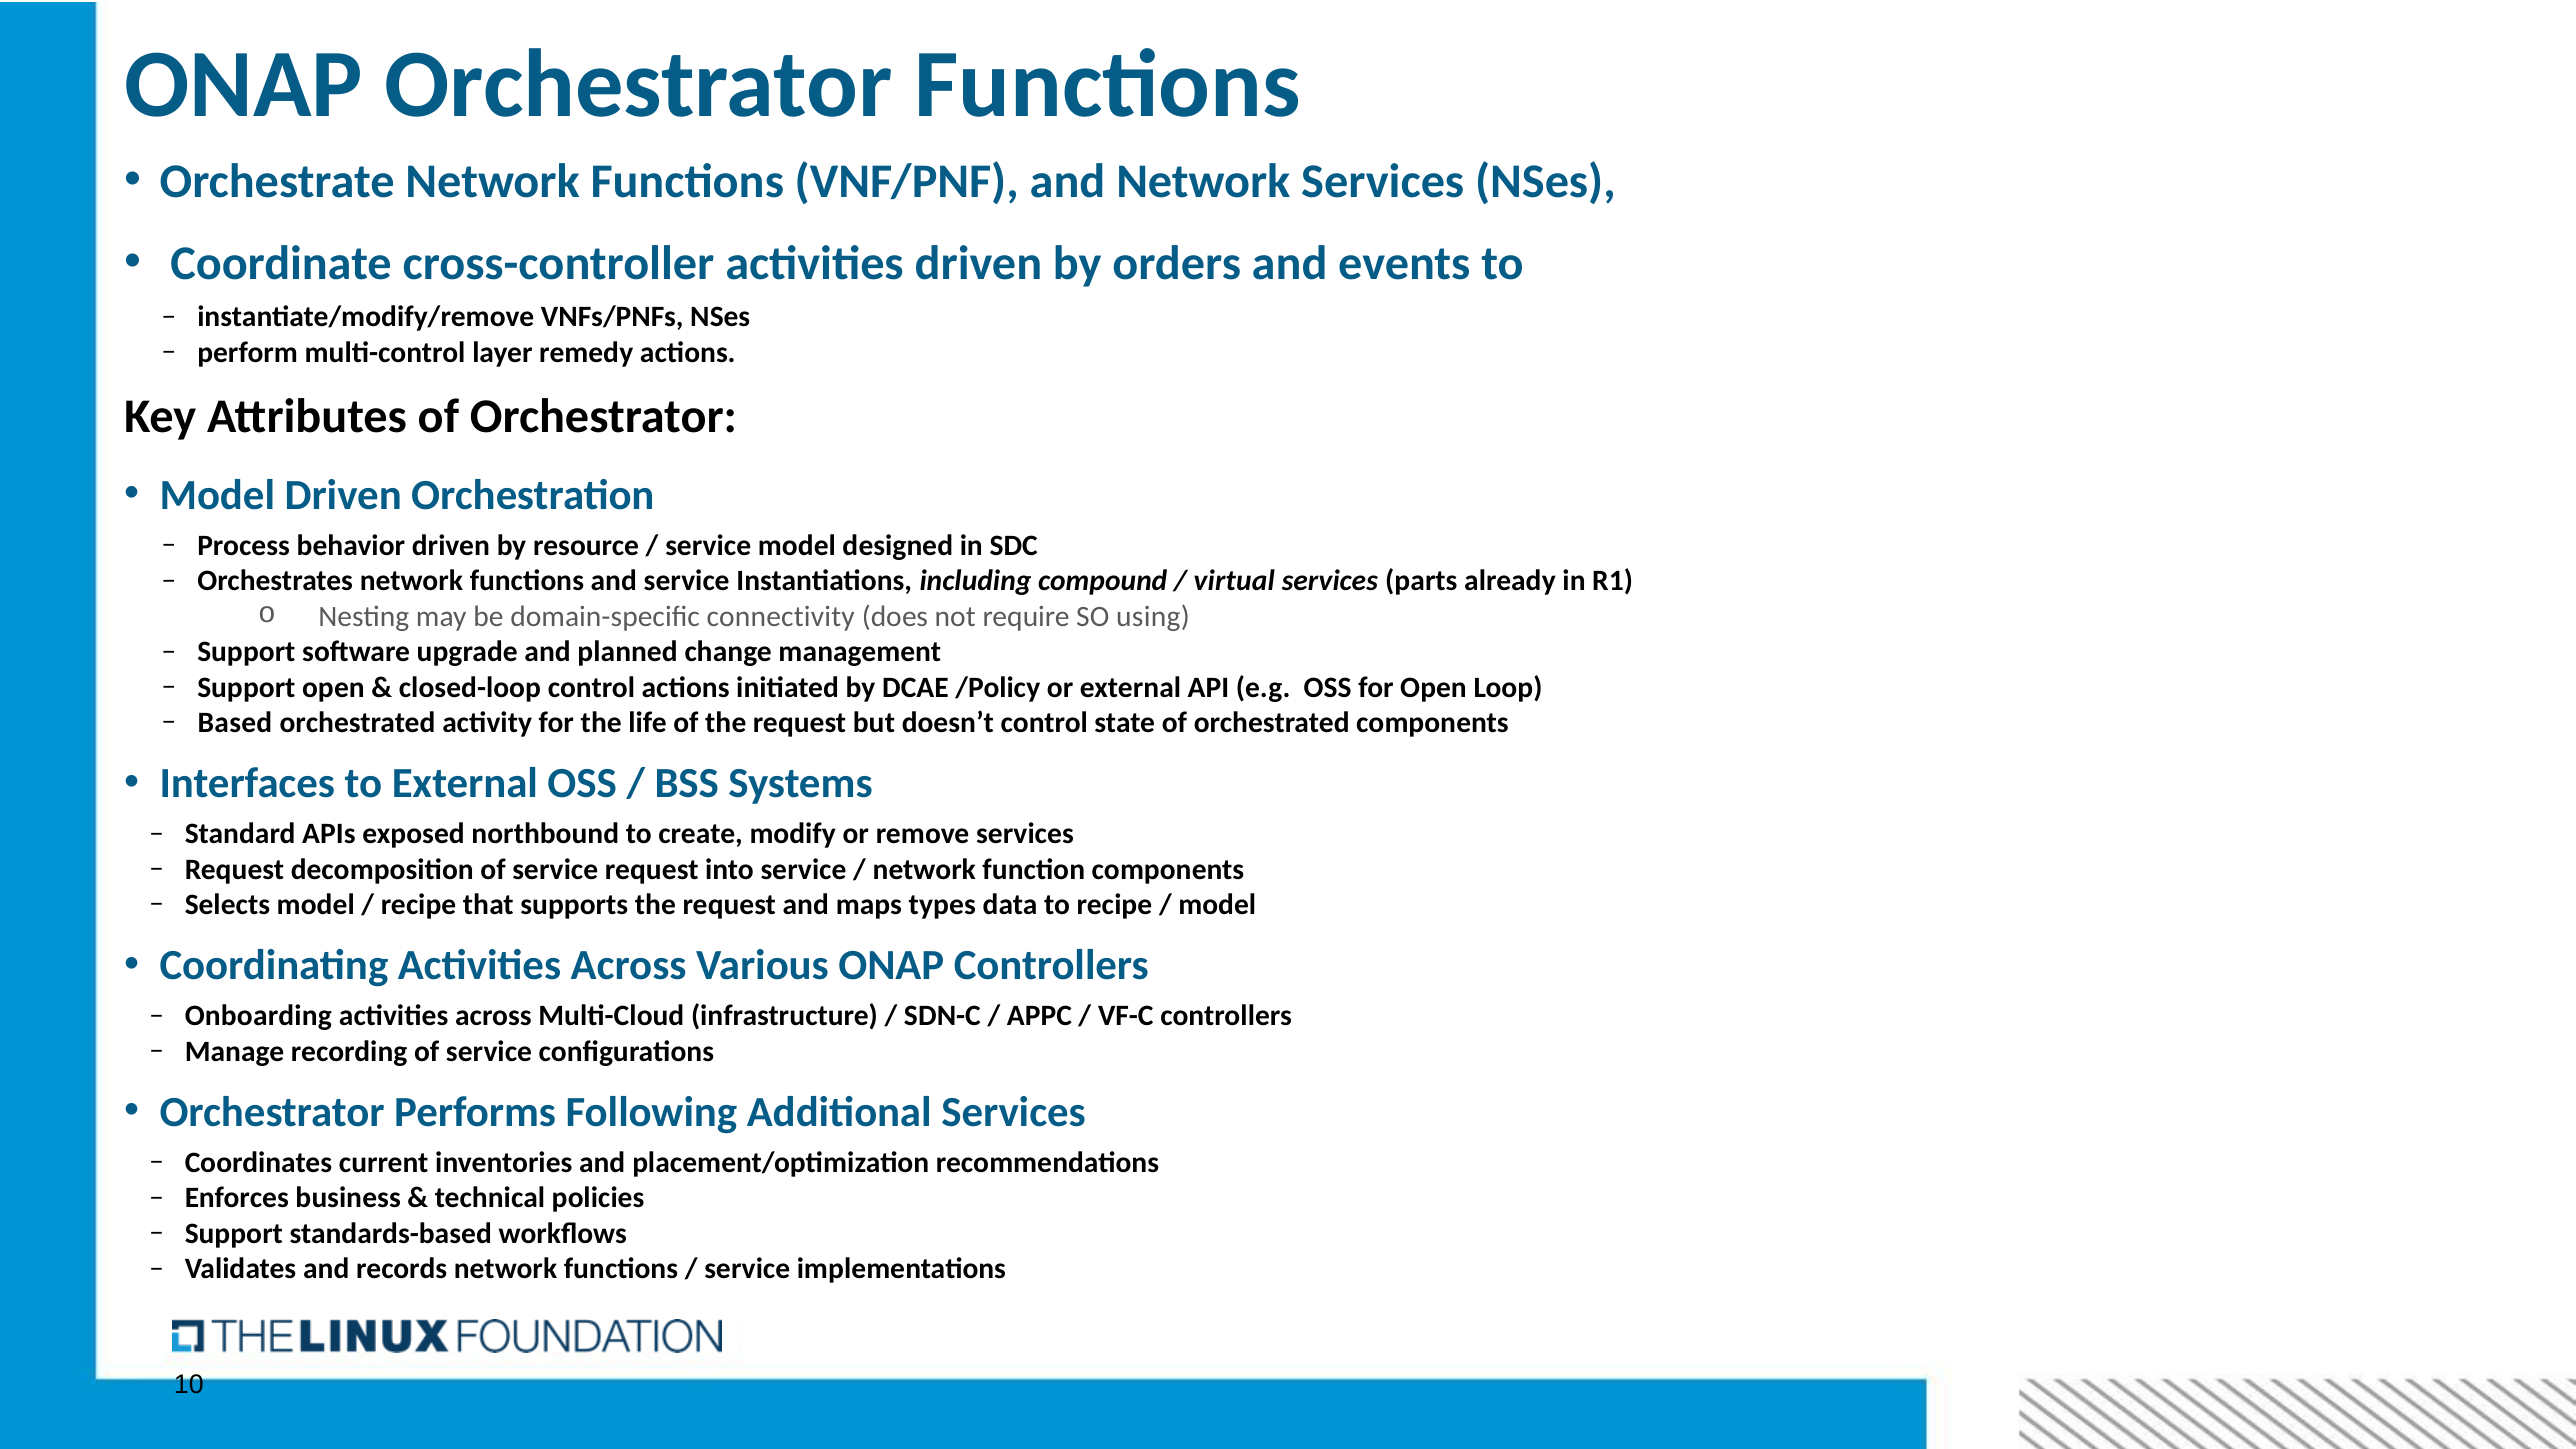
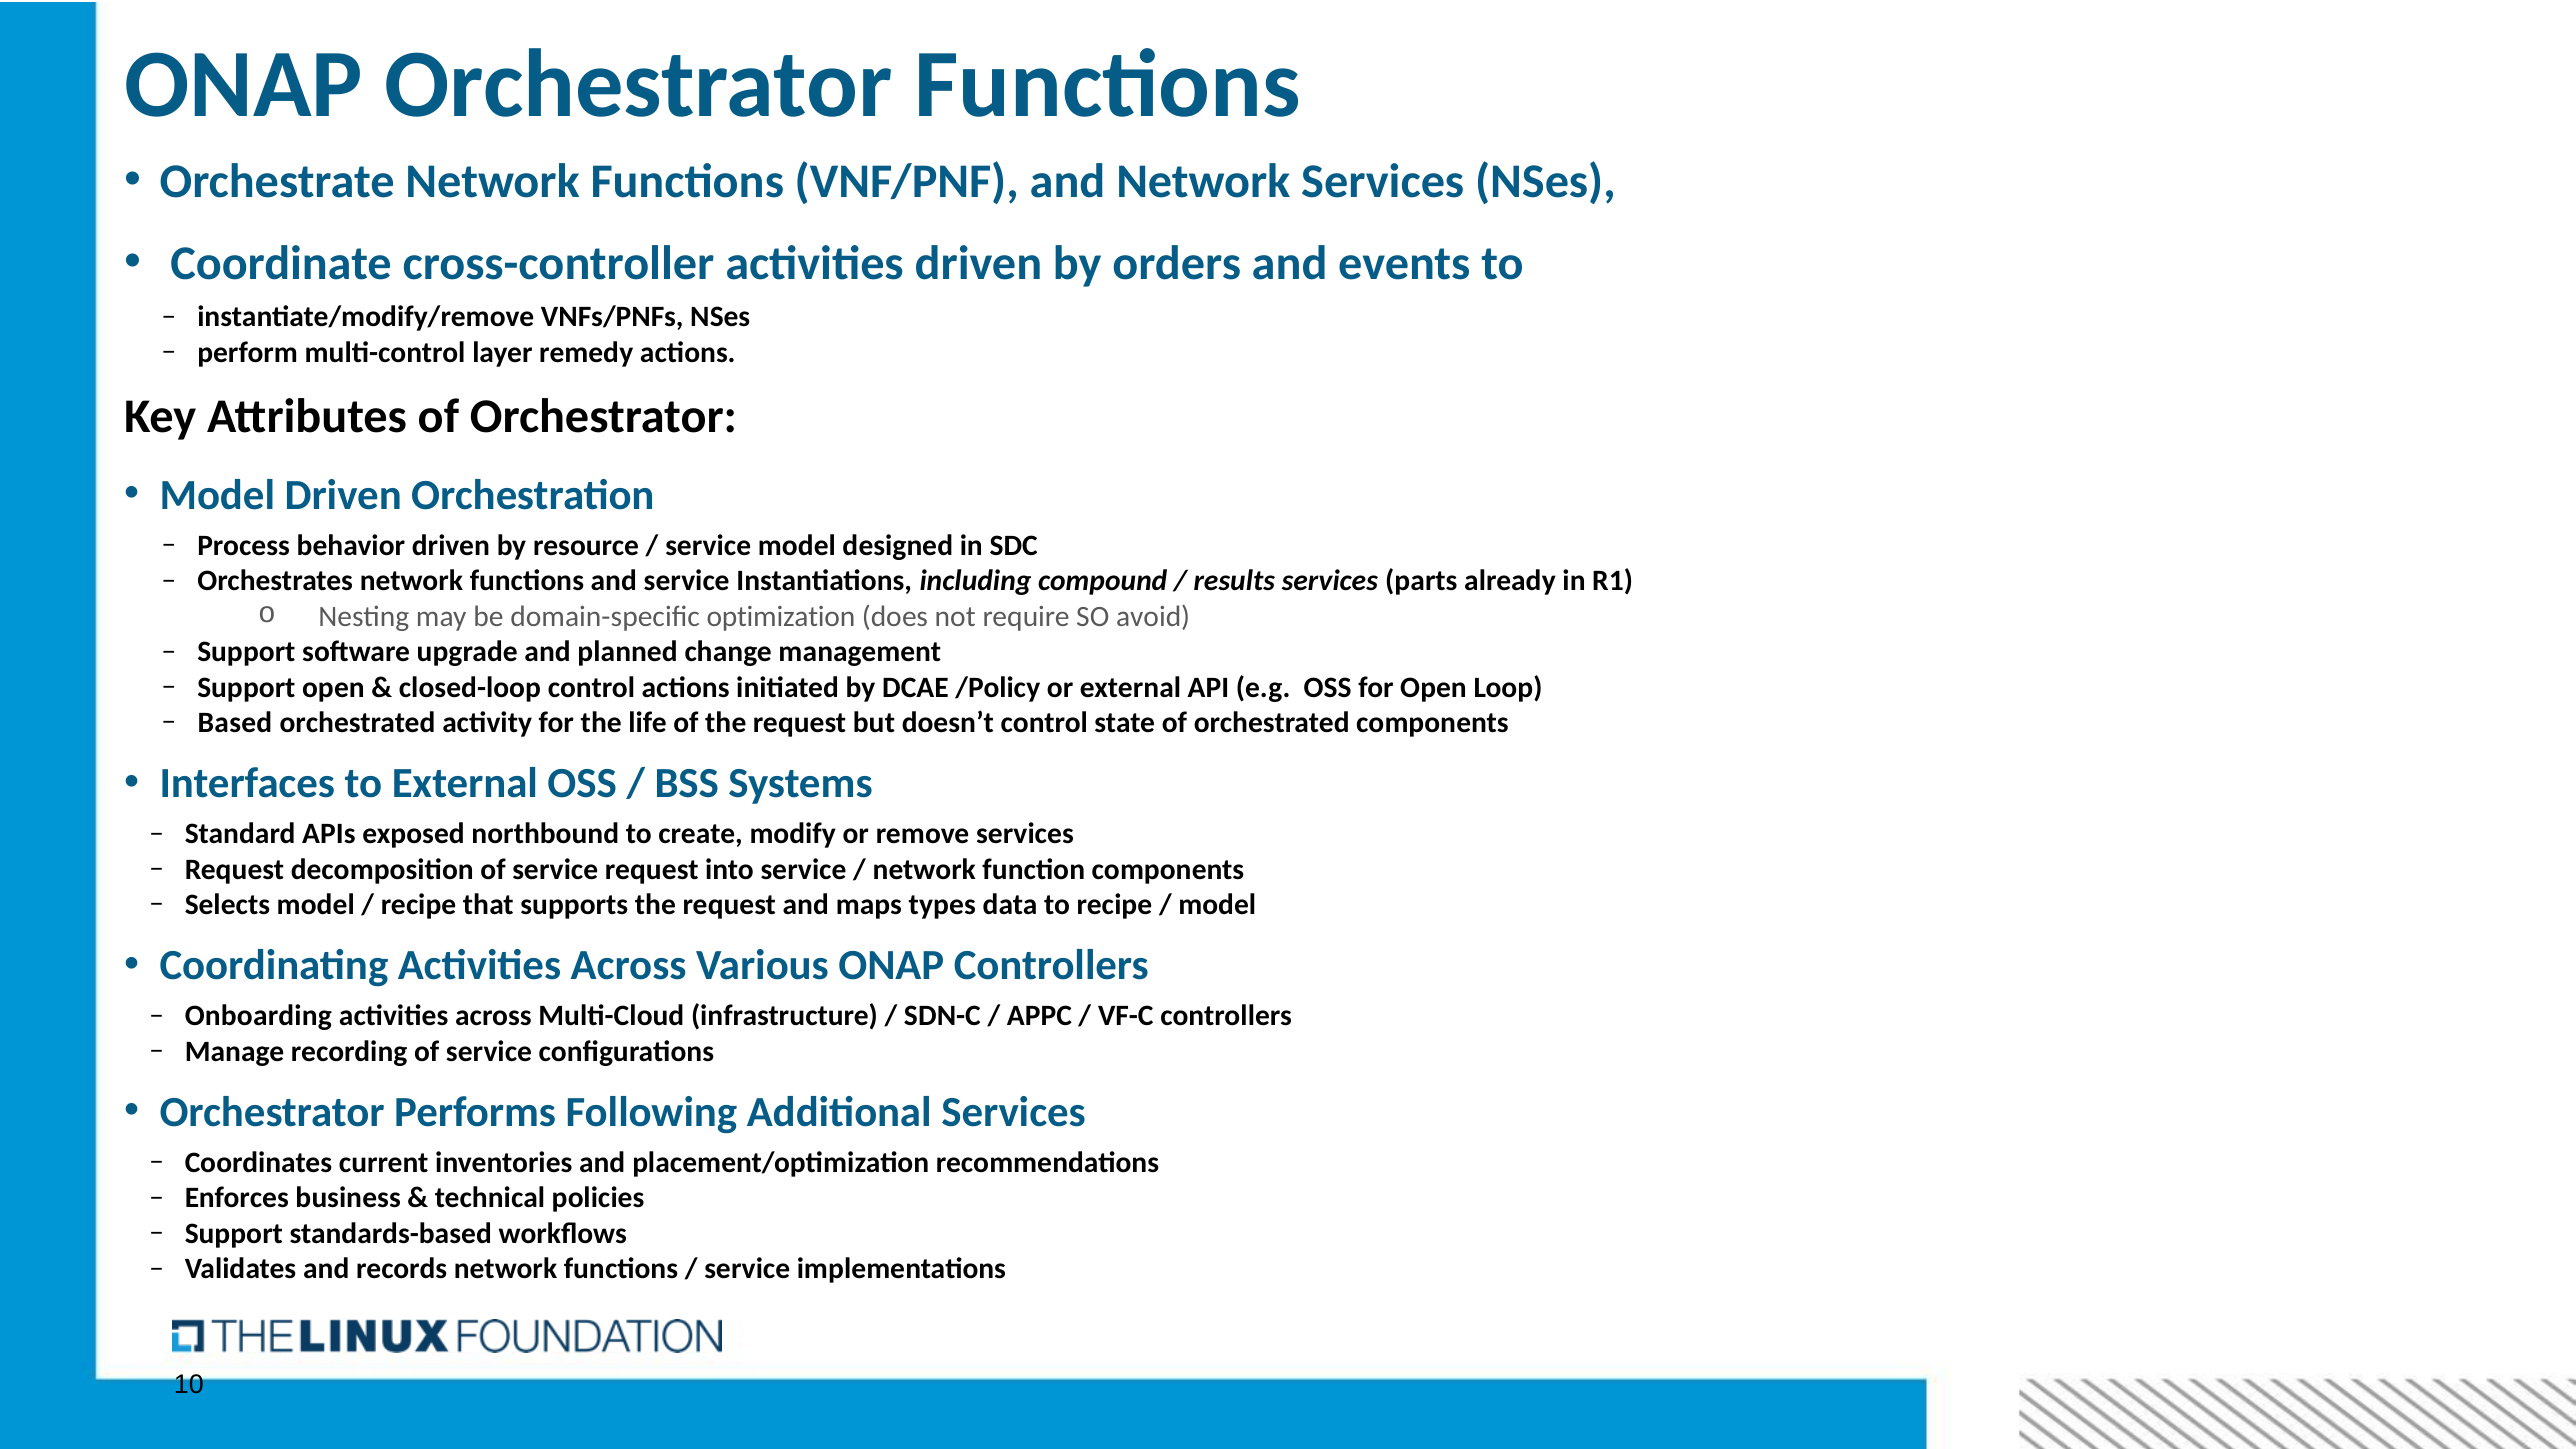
virtual: virtual -> results
connectivity: connectivity -> optimization
using: using -> avoid
